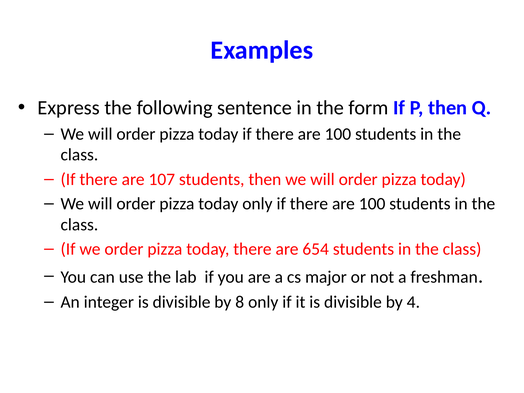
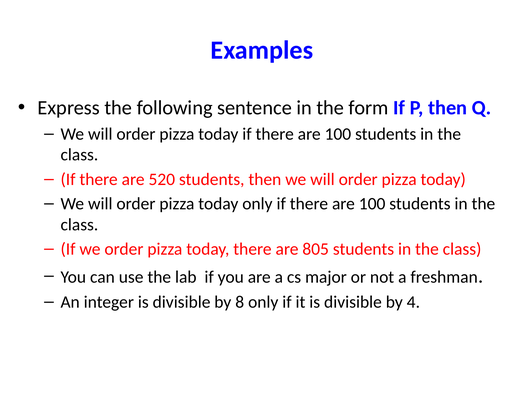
107: 107 -> 520
654: 654 -> 805
